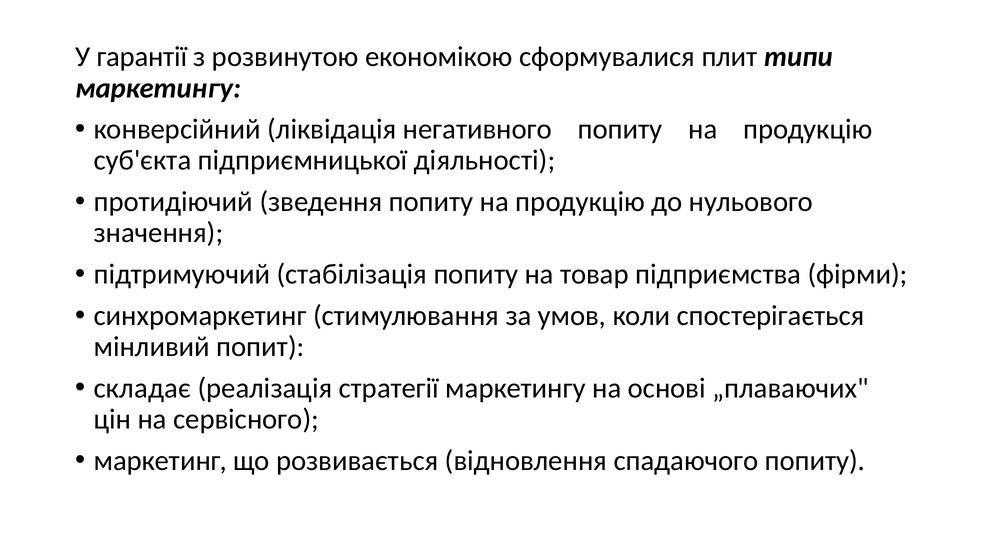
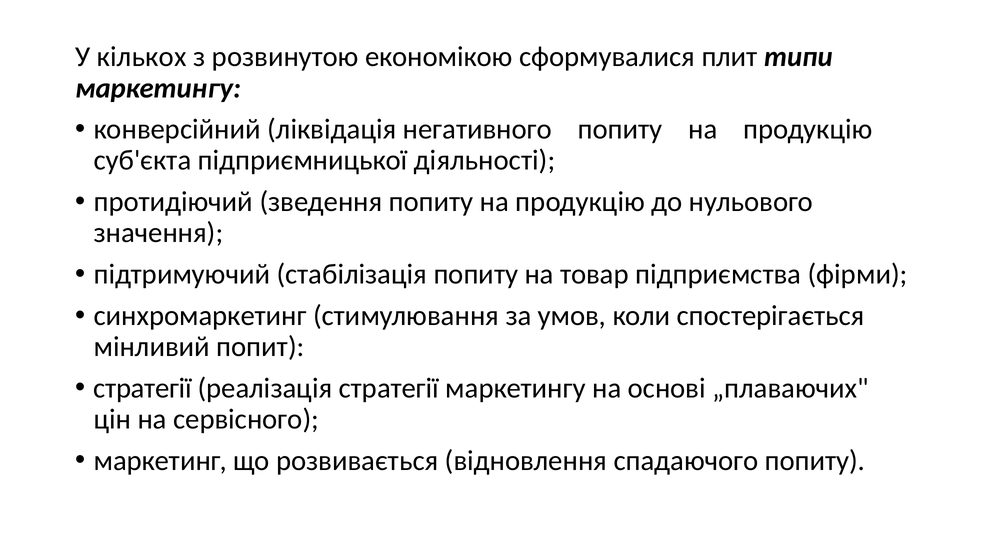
гарантії: гарантії -> кількох
складає at (142, 388): складає -> стратегії
